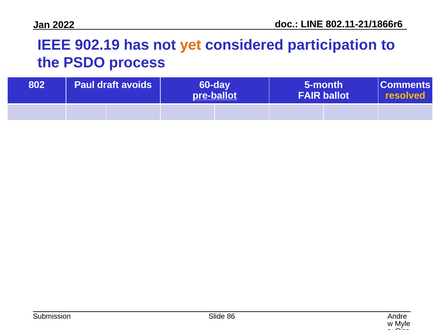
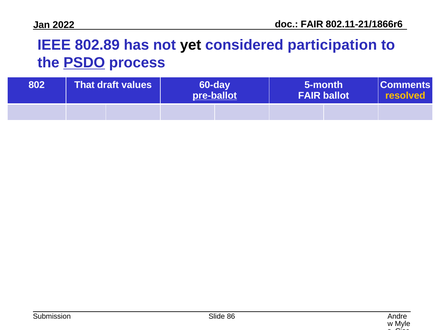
LINE at (312, 24): LINE -> FAIR
902.19: 902.19 -> 802.89
yet colour: orange -> black
PSDO underline: none -> present
Paul: Paul -> That
avoids: avoids -> values
